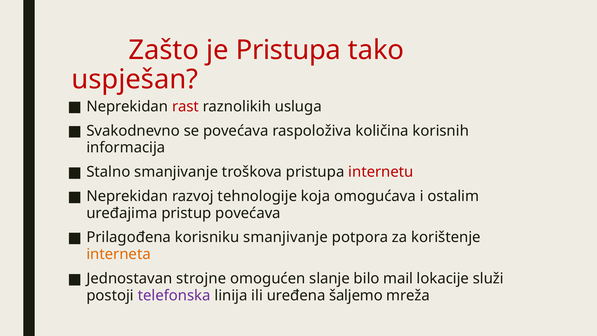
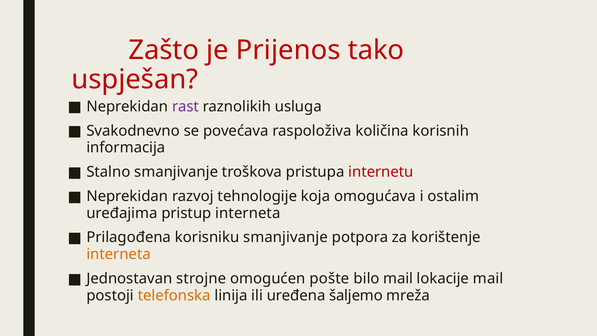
je Pristupa: Pristupa -> Prijenos
rast colour: red -> purple
pristup povećava: povećava -> interneta
slanje: slanje -> pošte
lokacije služi: služi -> mail
telefonska colour: purple -> orange
